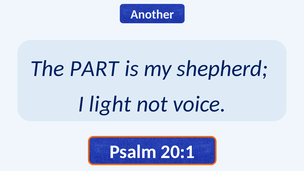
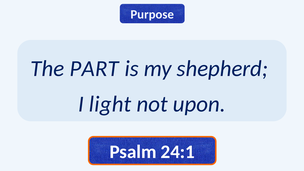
Another: Another -> Purpose
voice: voice -> upon
20:1: 20:1 -> 24:1
